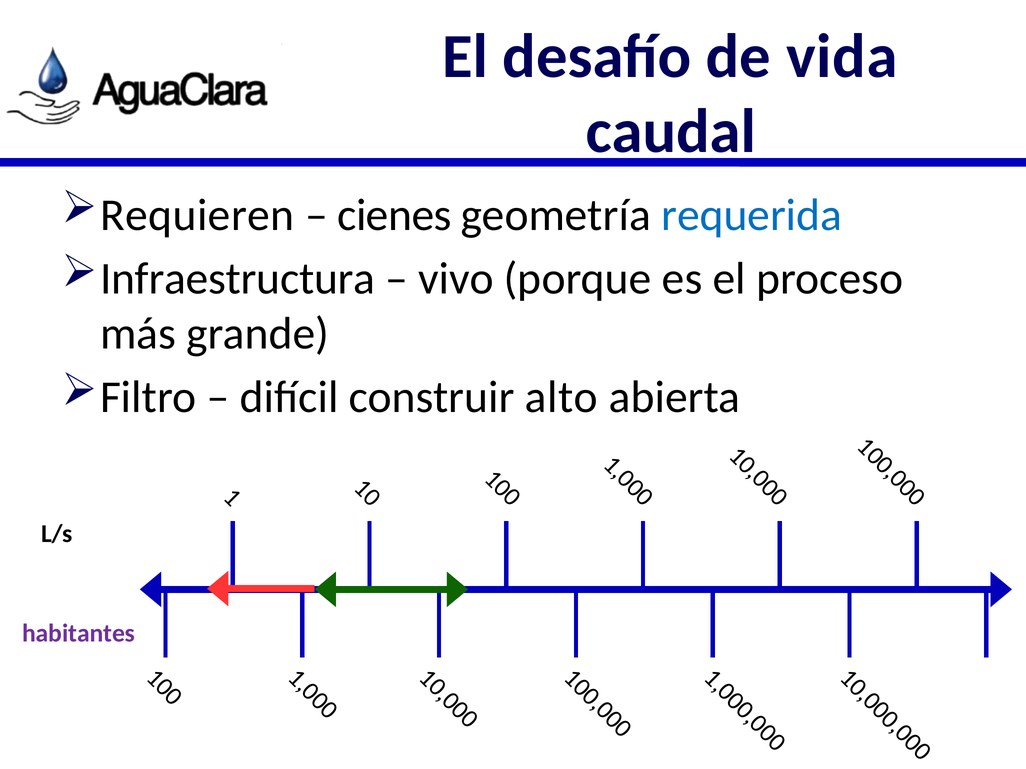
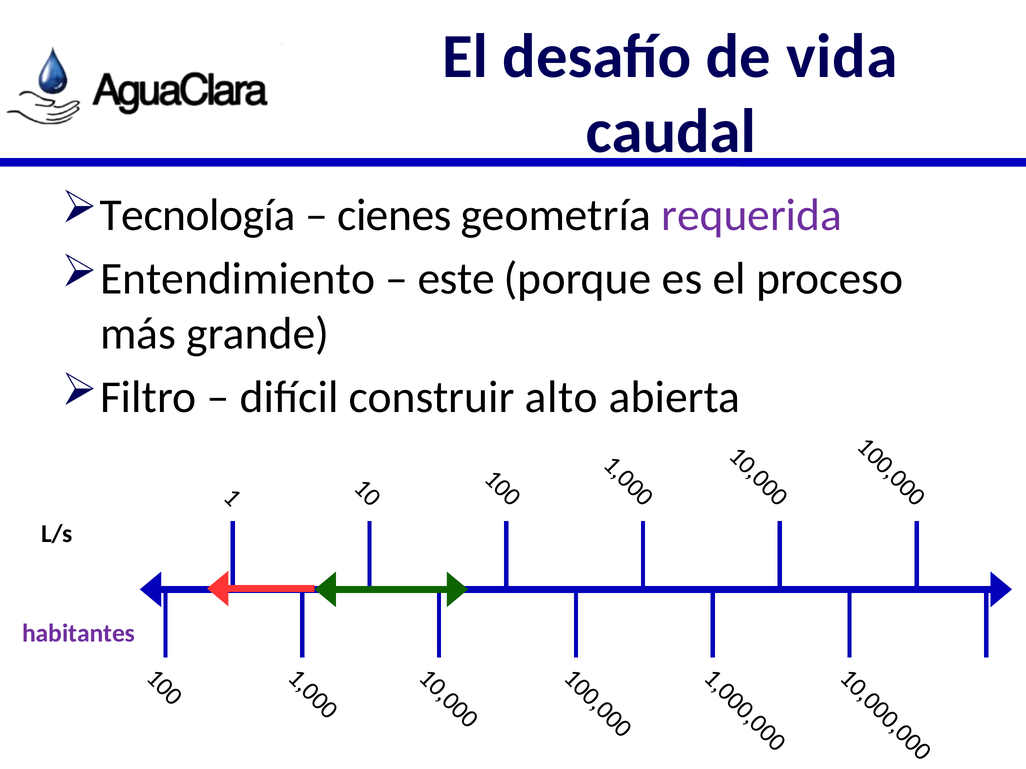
Requieren: Requieren -> Tecnología
requerida colour: blue -> purple
Infraestructura: Infraestructura -> Entendimiento
vivo: vivo -> este
